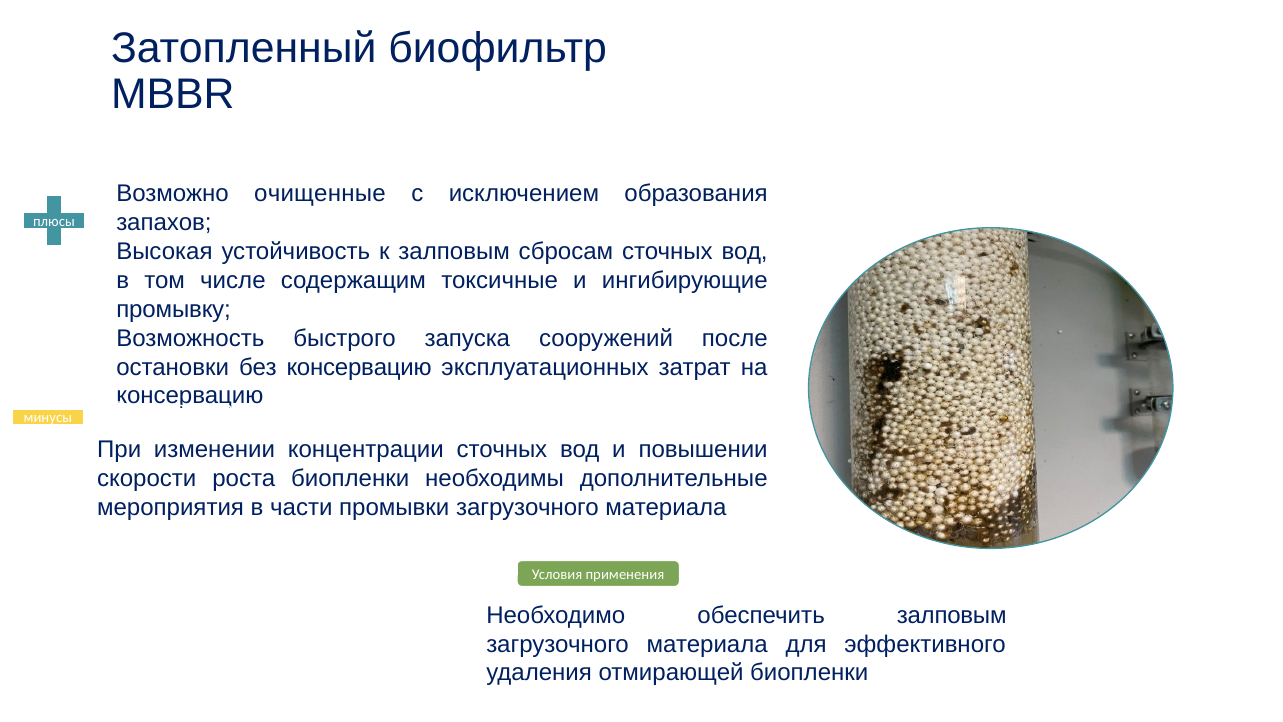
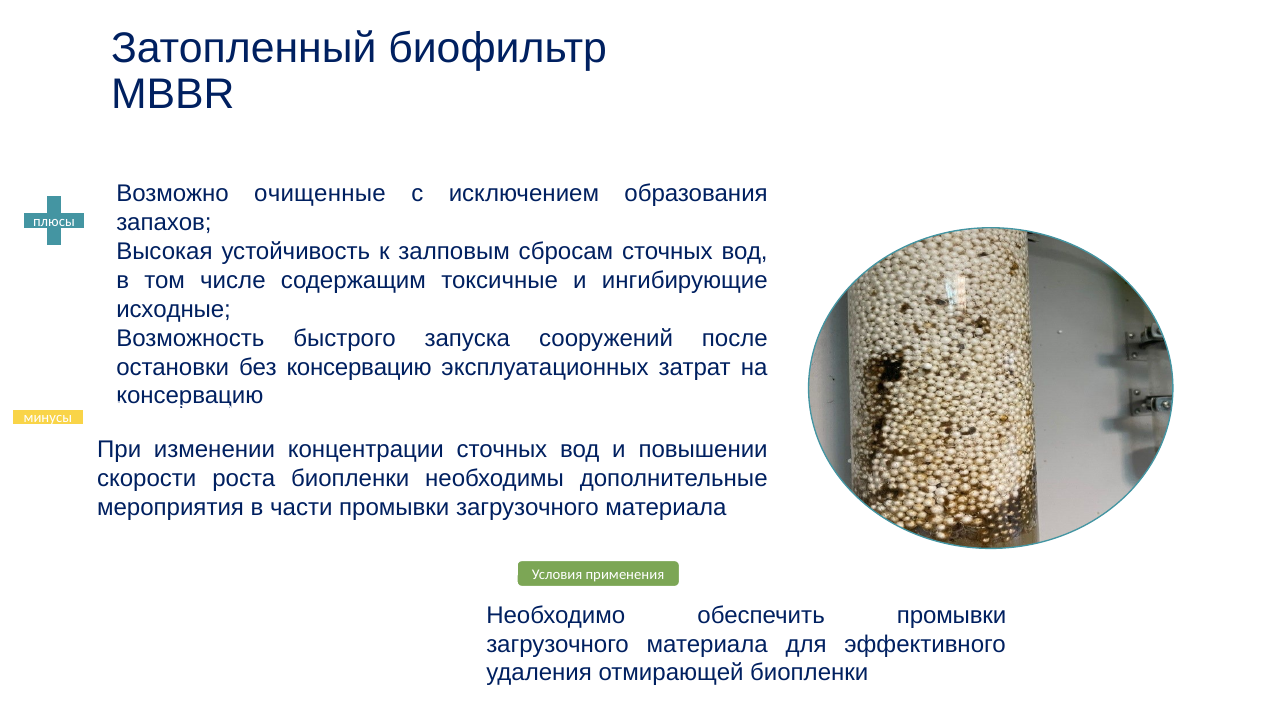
промывку: промывку -> исходные
обеспечить залповым: залповым -> промывки
